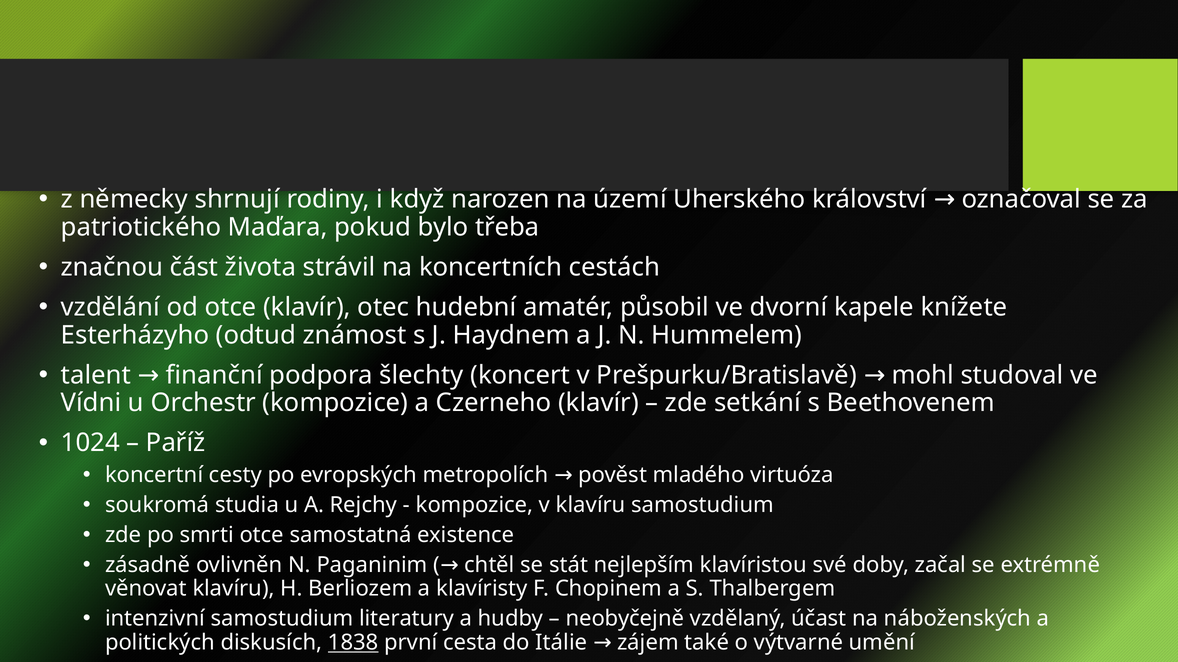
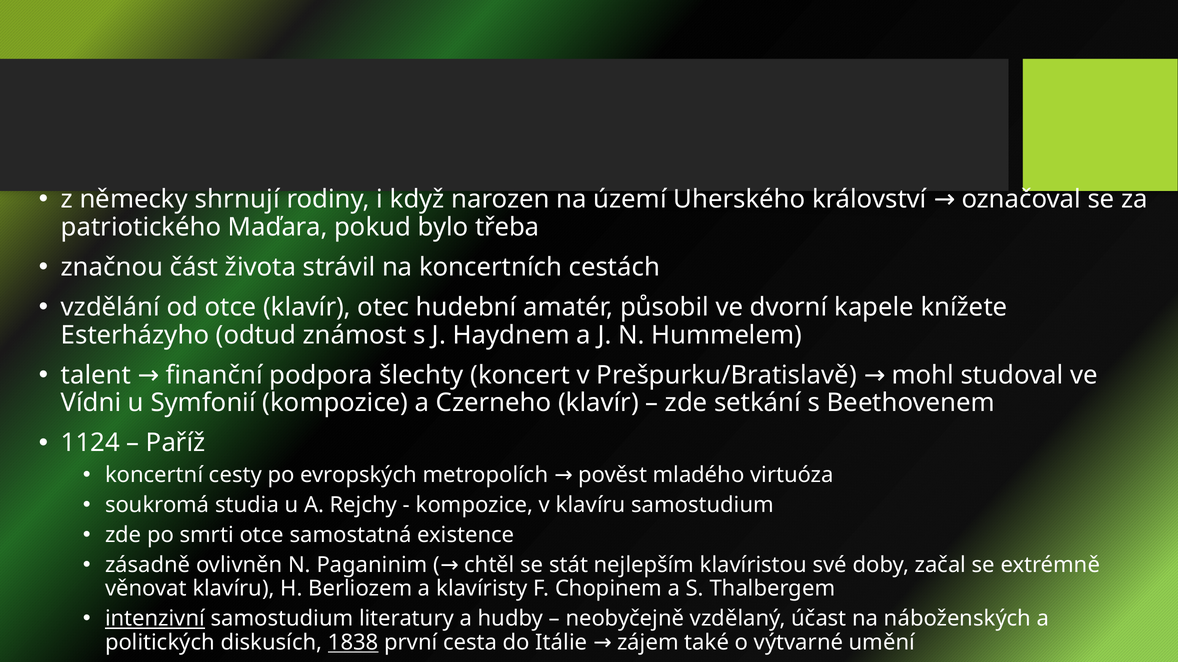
Orchestr: Orchestr -> Symfonií
1024: 1024 -> 1124
intenzivní underline: none -> present
